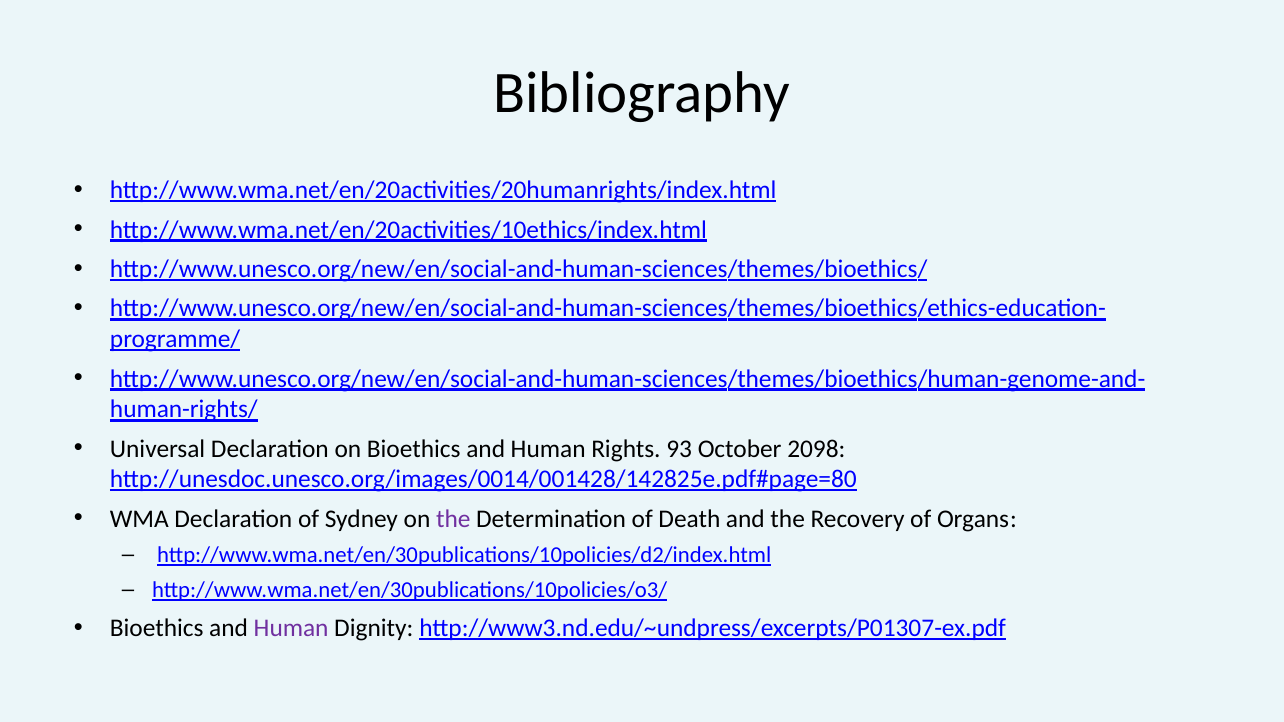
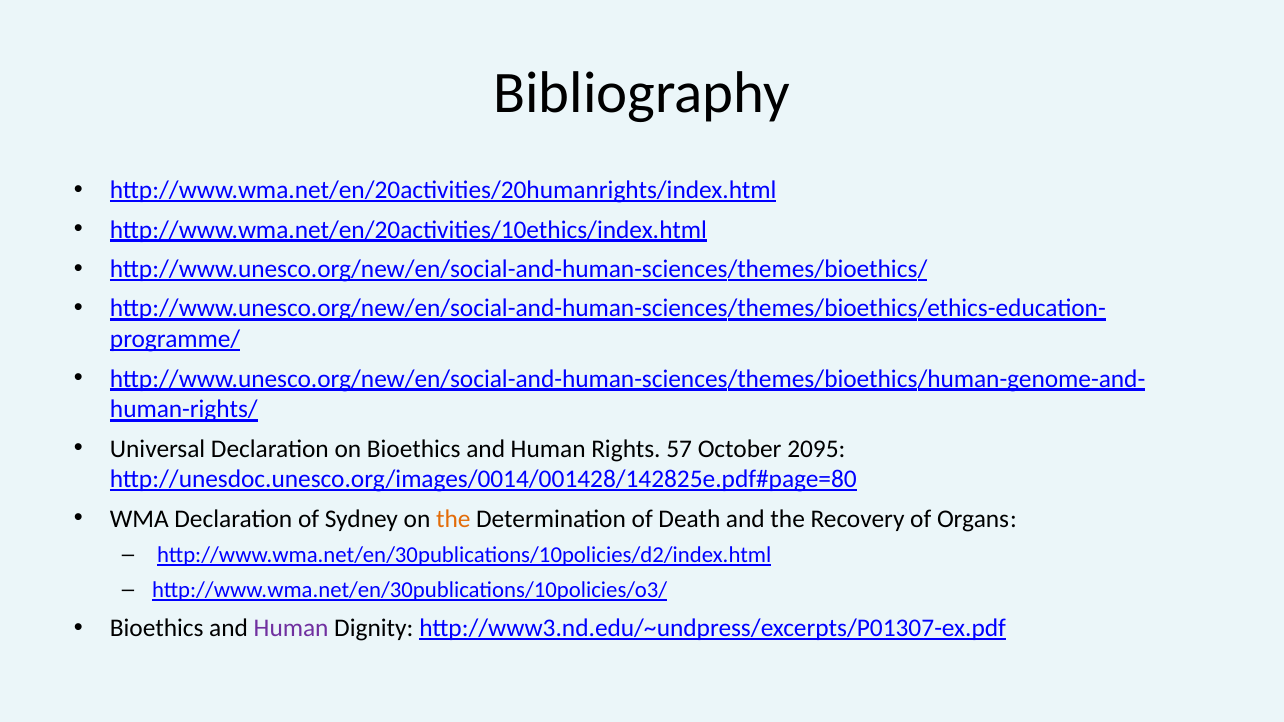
93: 93 -> 57
2098: 2098 -> 2095
the at (453, 519) colour: purple -> orange
